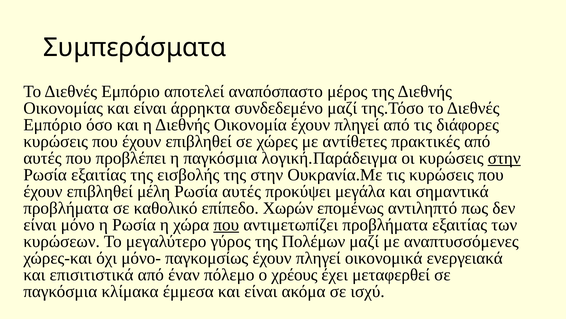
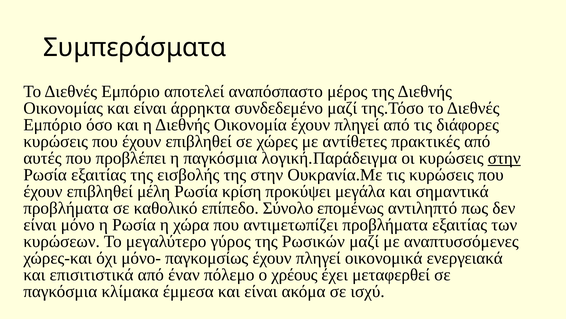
Ρωσία αυτές: αυτές -> κρίση
Χωρών: Χωρών -> Σύνολο
που at (226, 224) underline: present -> none
Πολέμων: Πολέμων -> Ρωσικών
